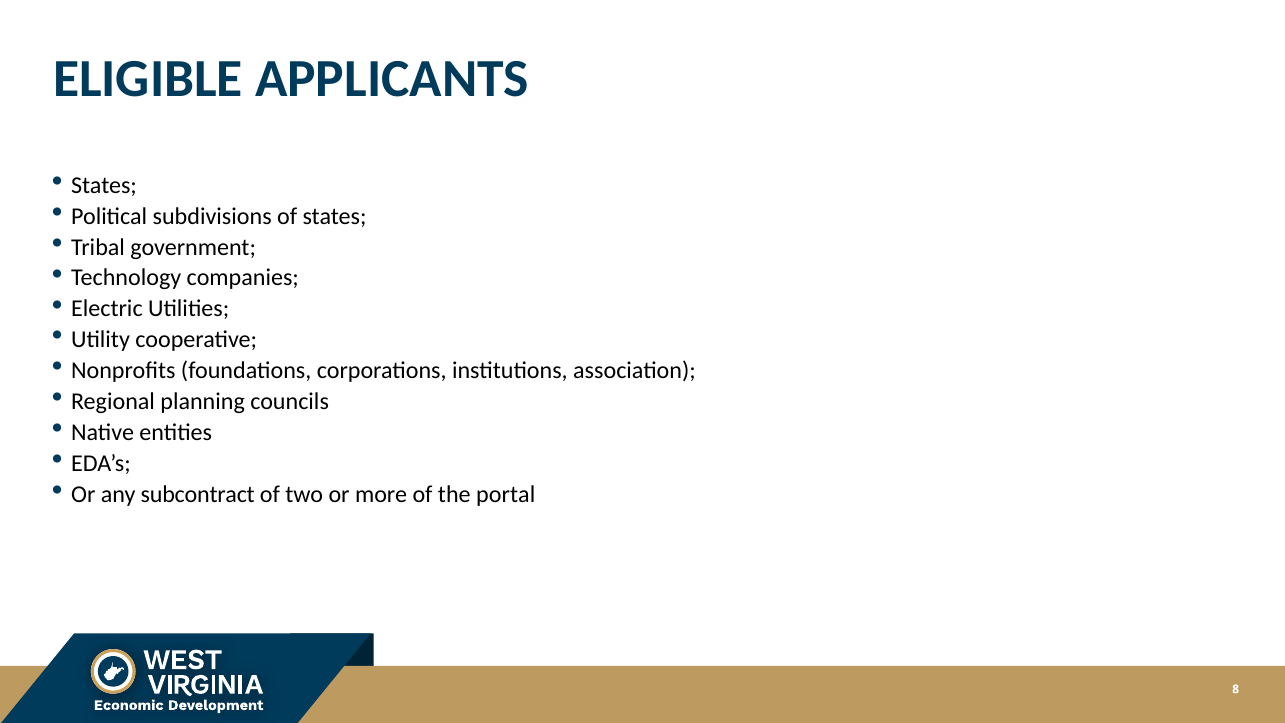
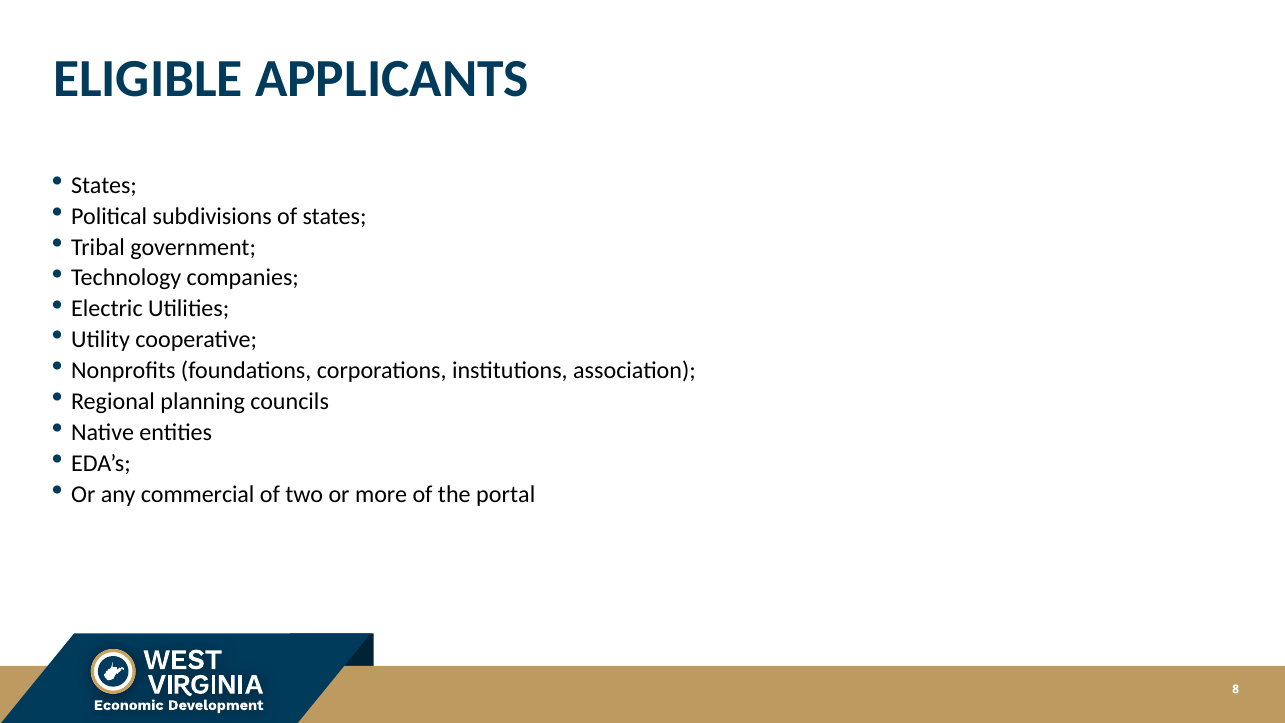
subcontract: subcontract -> commercial
